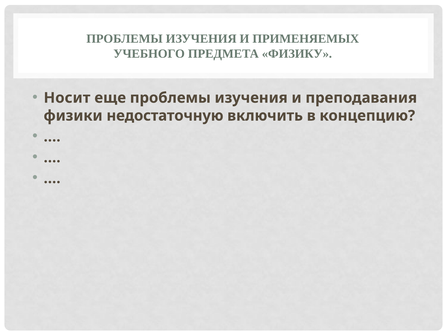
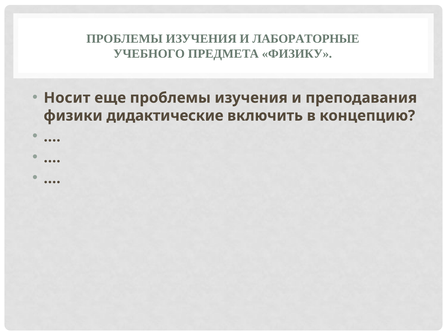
ПРИМЕНЯЕМЫХ: ПРИМЕНЯЕМЫХ -> ЛАБОРАТОРНЫЕ
недостаточную: недостаточную -> дидактические
